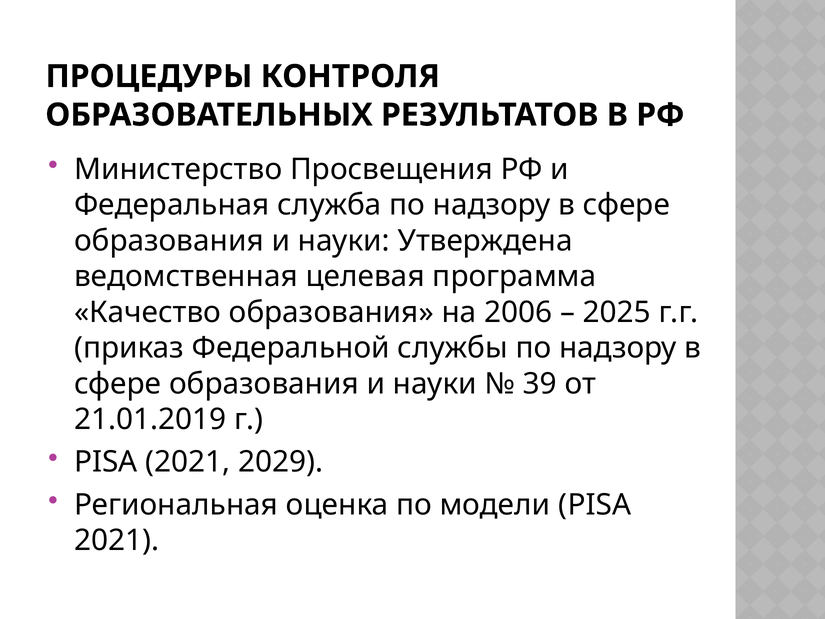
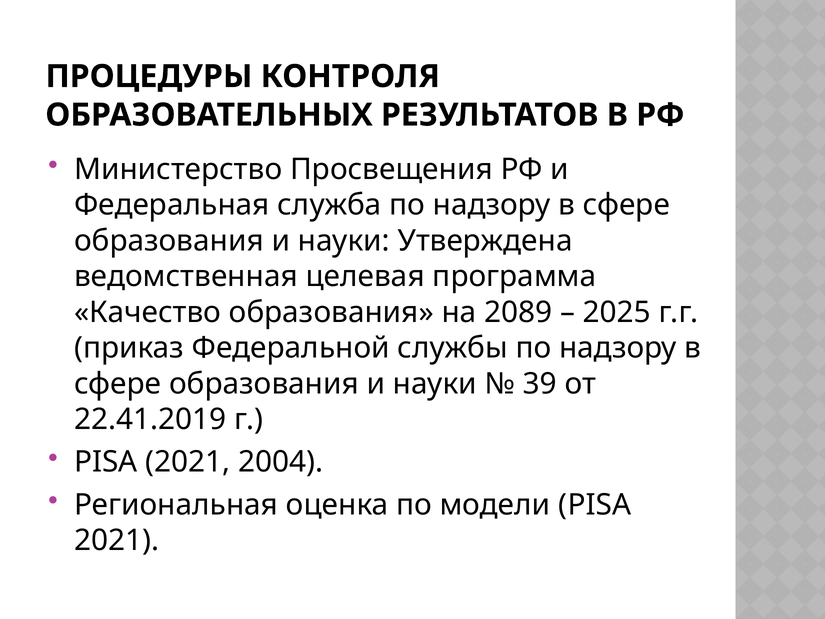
2006: 2006 -> 2089
21.01.2019: 21.01.2019 -> 22.41.2019
2029: 2029 -> 2004
